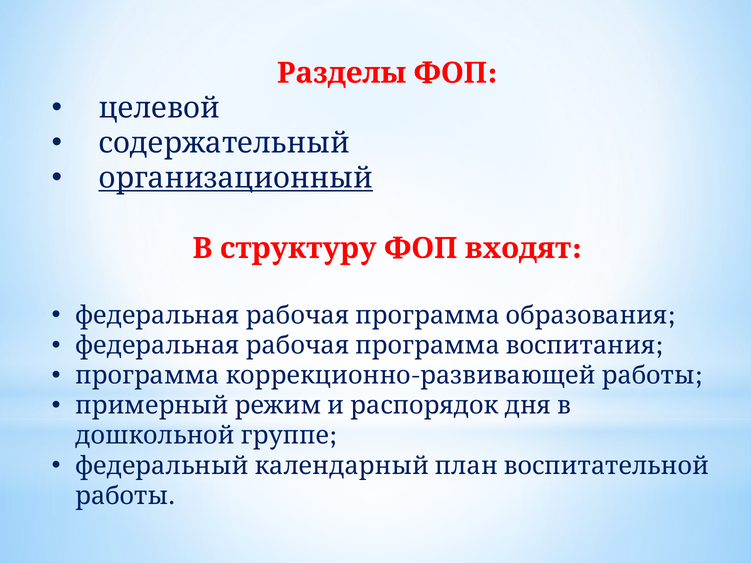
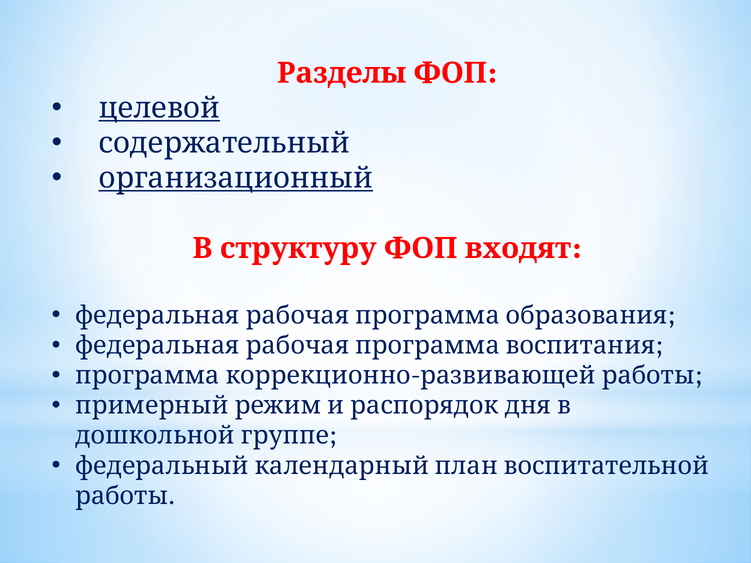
целевой underline: none -> present
